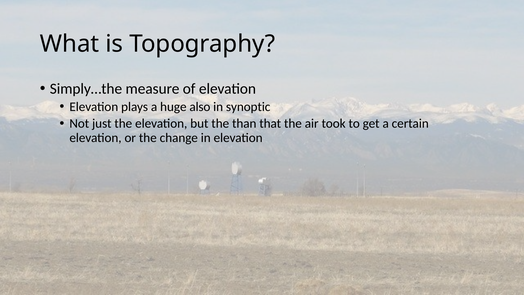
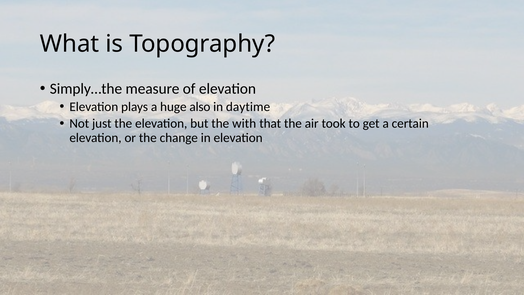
synoptic: synoptic -> daytime
than: than -> with
